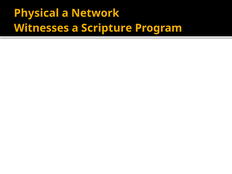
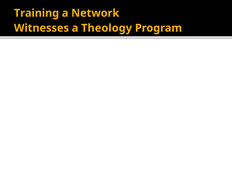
Physical: Physical -> Training
Scripture: Scripture -> Theology
